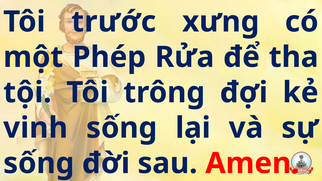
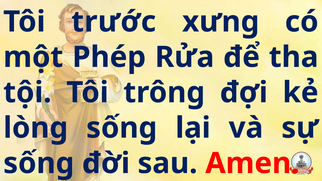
vinh: vinh -> lòng
